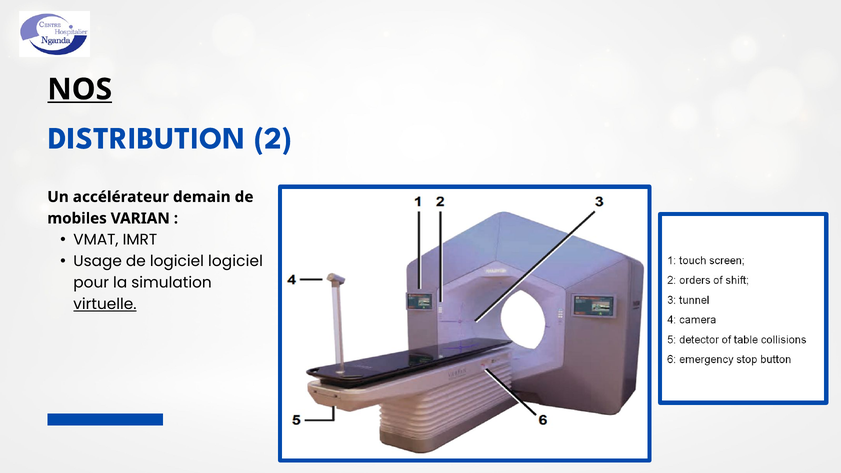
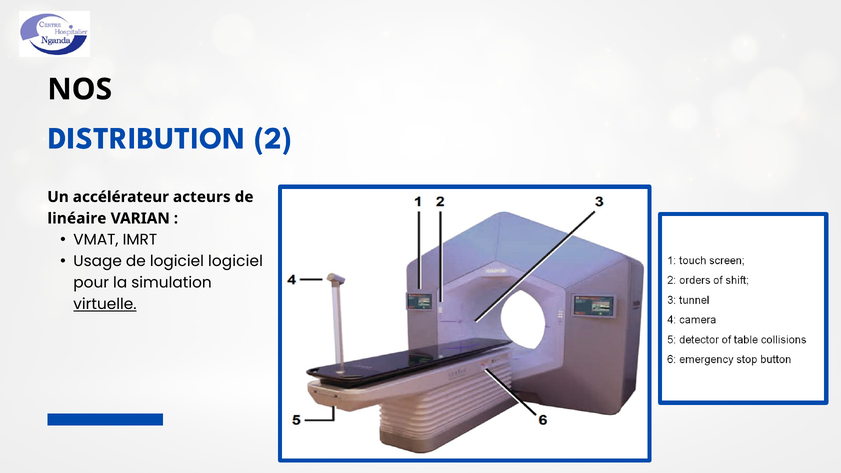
NOS underline: present -> none
demain: demain -> acteurs
mobiles: mobiles -> linéaire
